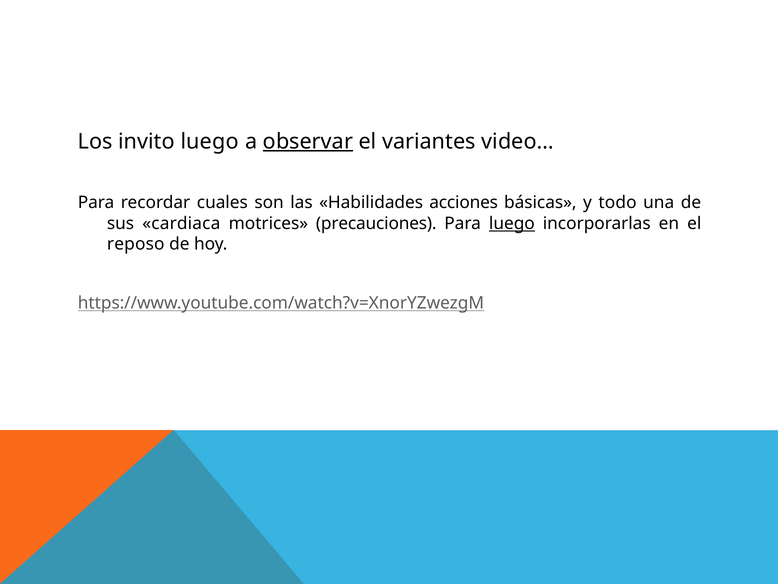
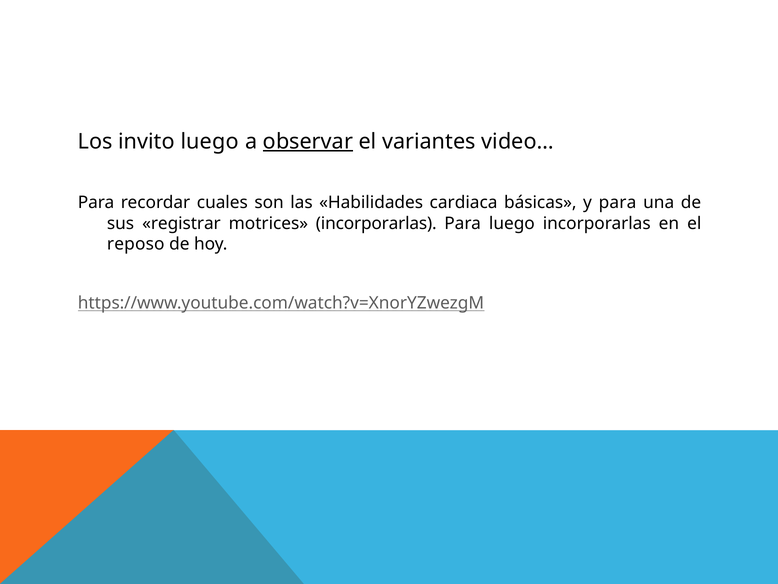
acciones: acciones -> cardiaca
y todo: todo -> para
cardiaca: cardiaca -> registrar
motrices precauciones: precauciones -> incorporarlas
luego at (512, 223) underline: present -> none
